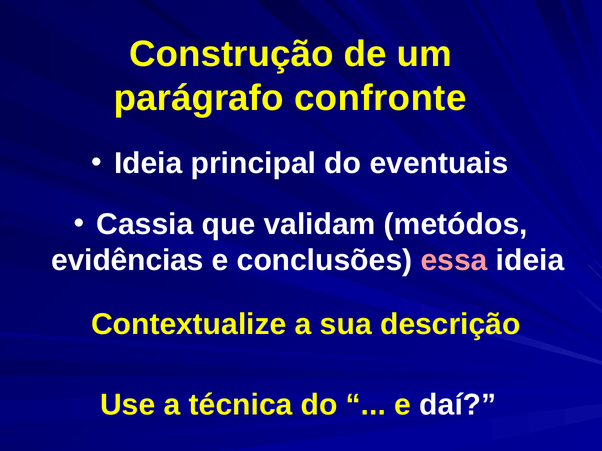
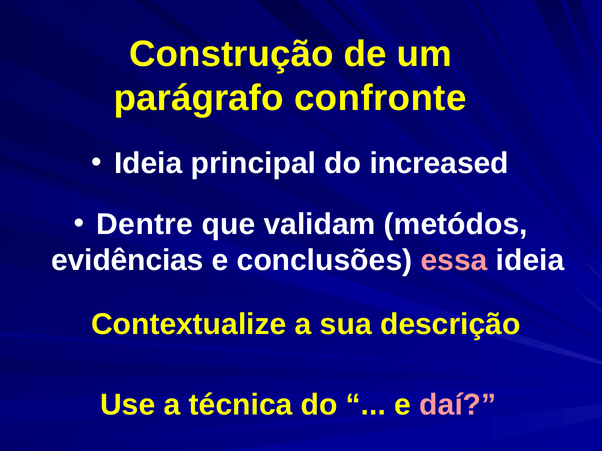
eventuais: eventuais -> increased
Cassia: Cassia -> Dentre
daí colour: white -> pink
